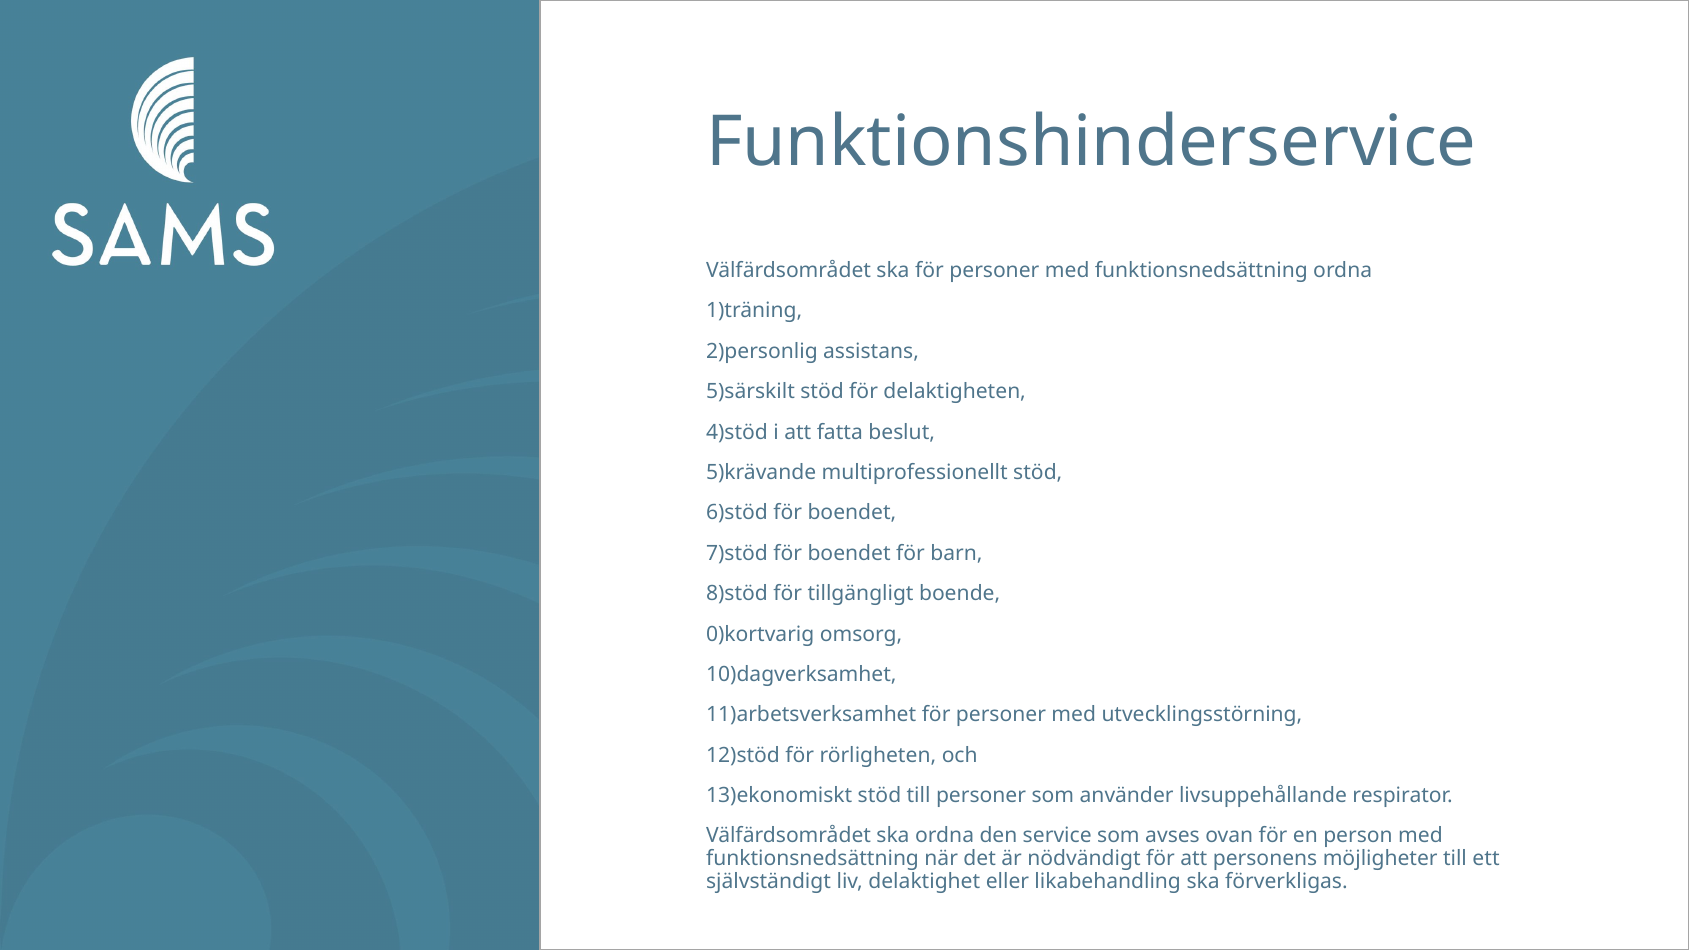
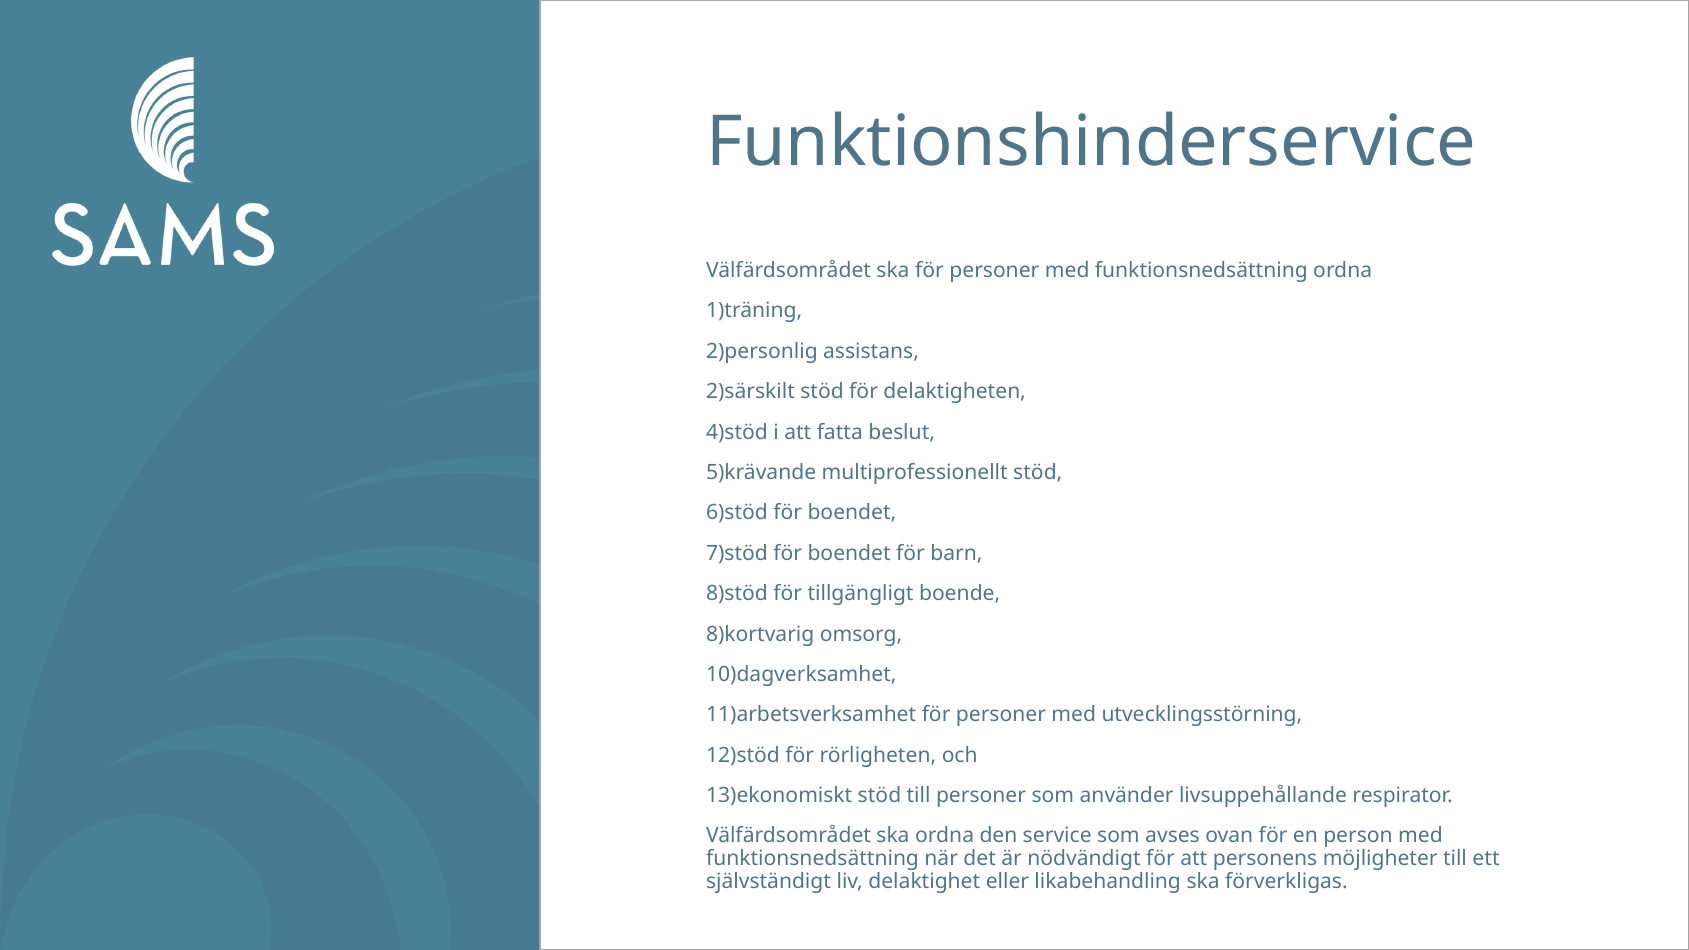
5)särskilt: 5)särskilt -> 2)särskilt
0)kortvarig: 0)kortvarig -> 8)kortvarig
